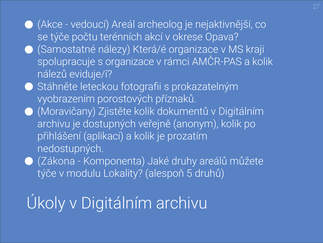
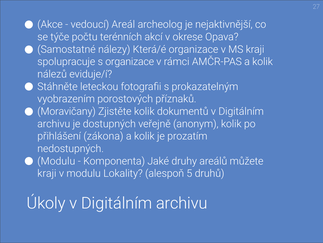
aplikaci: aplikaci -> zákona
Zákona at (56, 161): Zákona -> Modulu
týče at (47, 173): týče -> kraji
